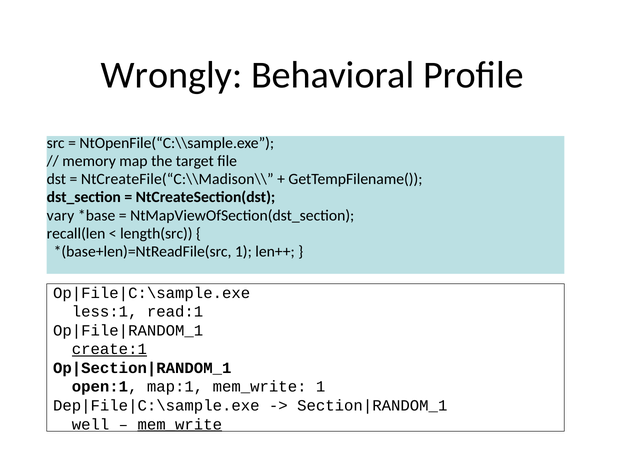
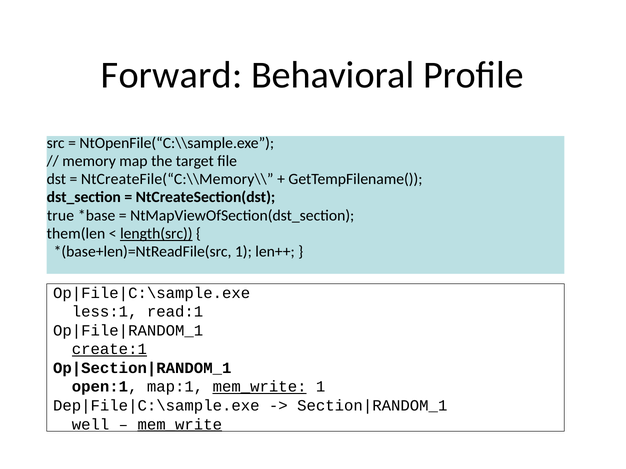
Wrongly: Wrongly -> Forward
NtCreateFile(“C:\\Madison\\: NtCreateFile(“C:\\Madison\\ -> NtCreateFile(“C:\\Memory\\
vary: vary -> true
recall(len: recall(len -> them(len
length(src underline: none -> present
mem_write at (260, 387) underline: none -> present
